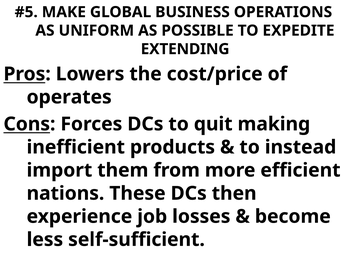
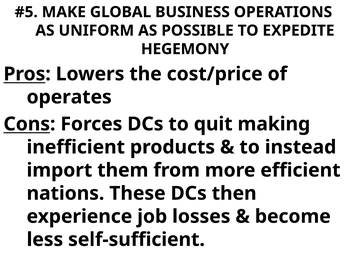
EXTENDING: EXTENDING -> HEGEMONY
